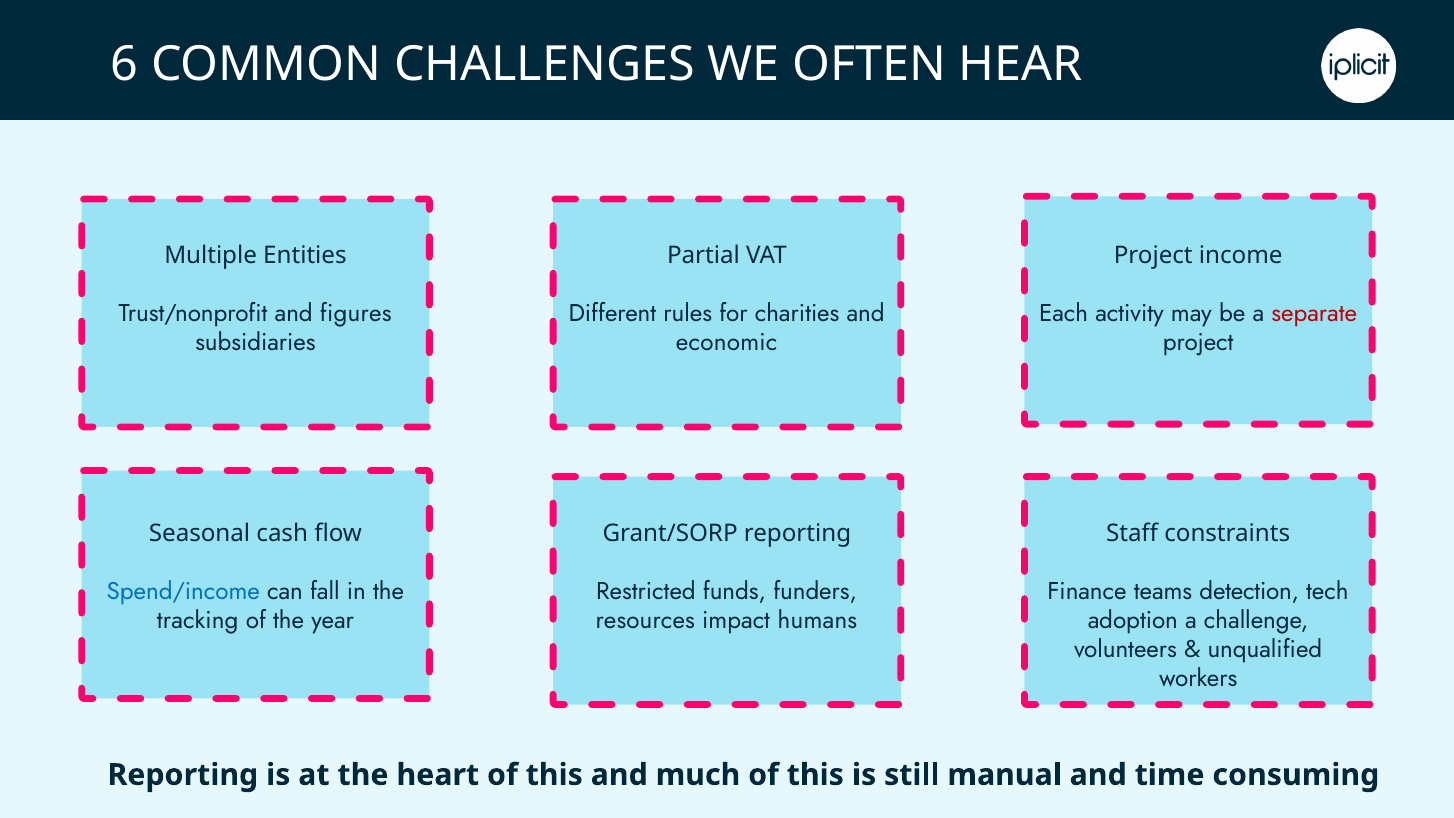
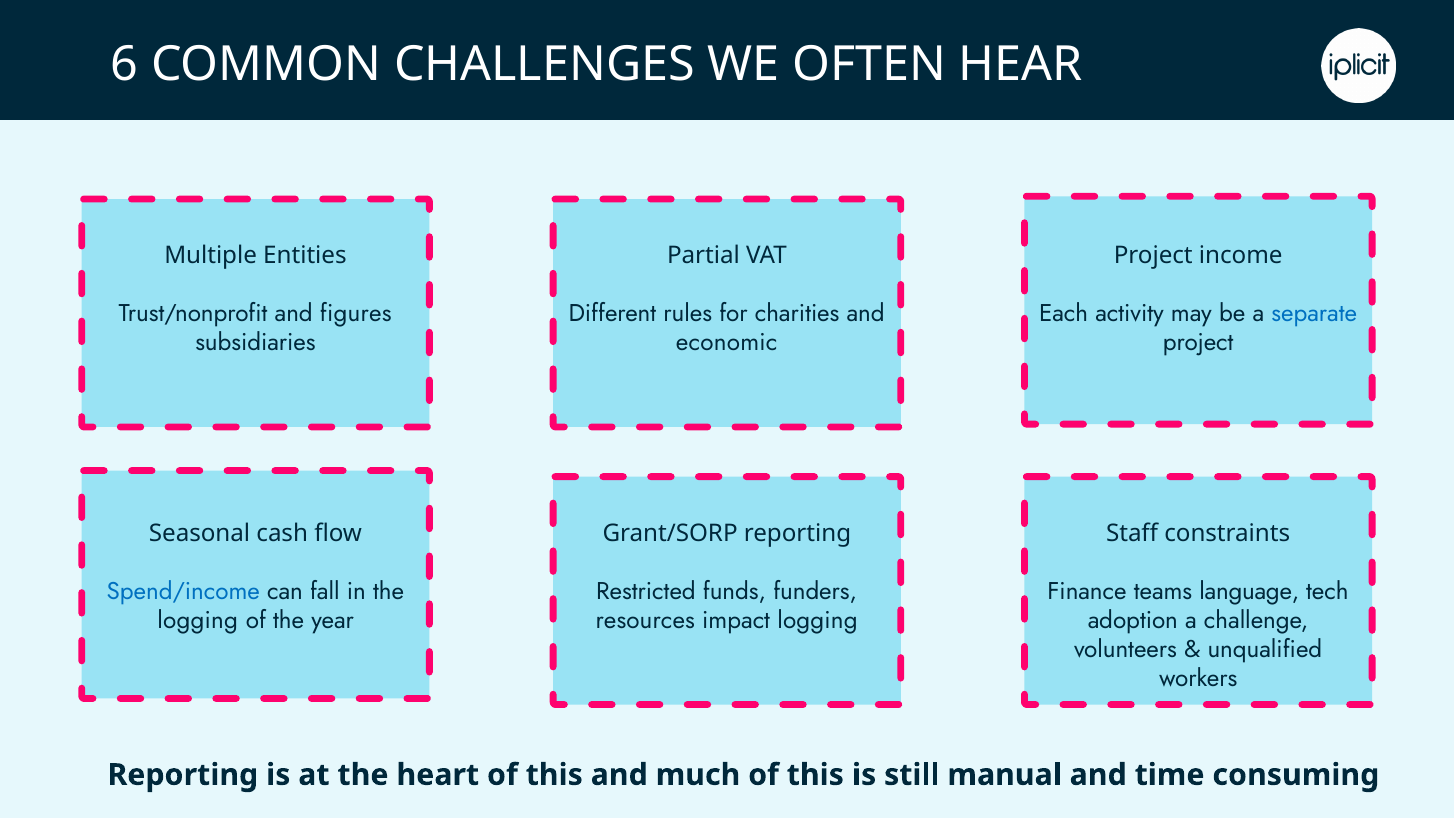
separate colour: red -> blue
detection: detection -> language
tracking at (198, 621): tracking -> logging
impact humans: humans -> logging
